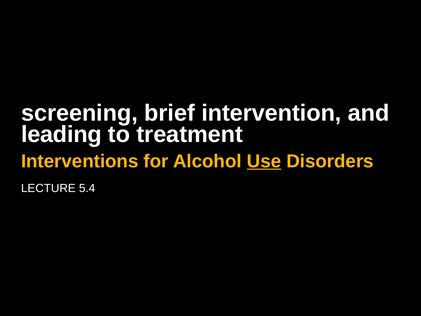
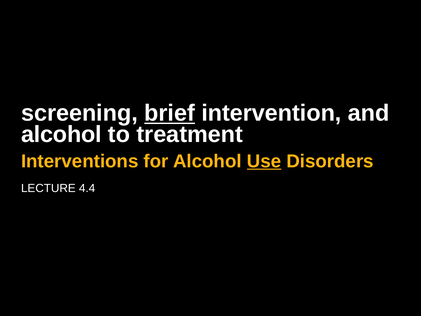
brief underline: none -> present
leading at (61, 134): leading -> alcohol
5.4: 5.4 -> 4.4
